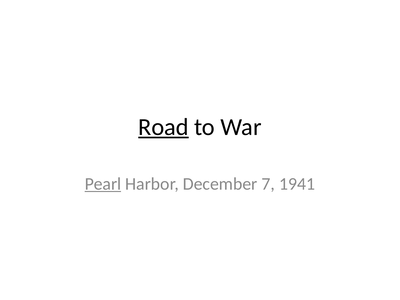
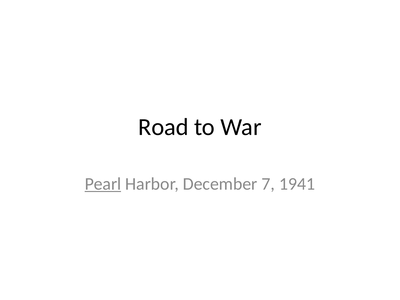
Road underline: present -> none
